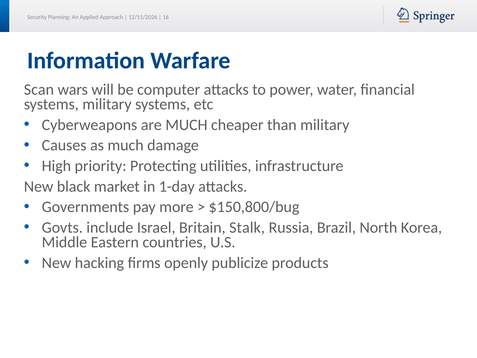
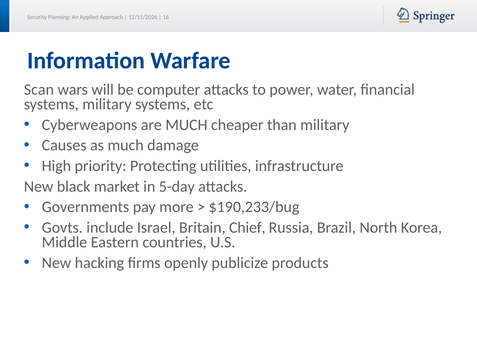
1-day: 1-day -> 5-day
$150,800/bug: $150,800/bug -> $190,233/bug
Stalk: Stalk -> Chief
